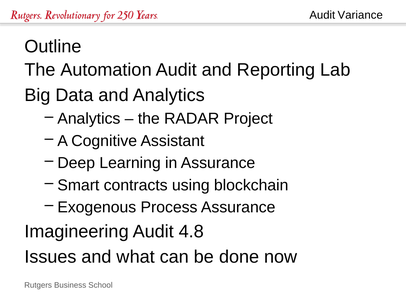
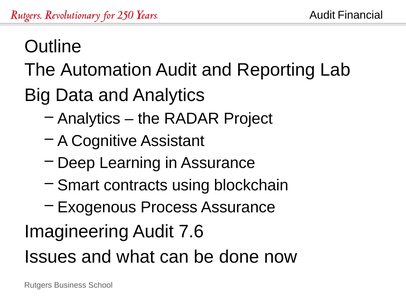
Variance: Variance -> Financial
4.8: 4.8 -> 7.6
